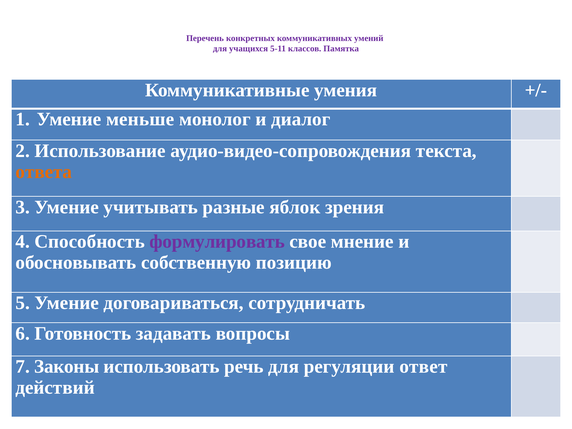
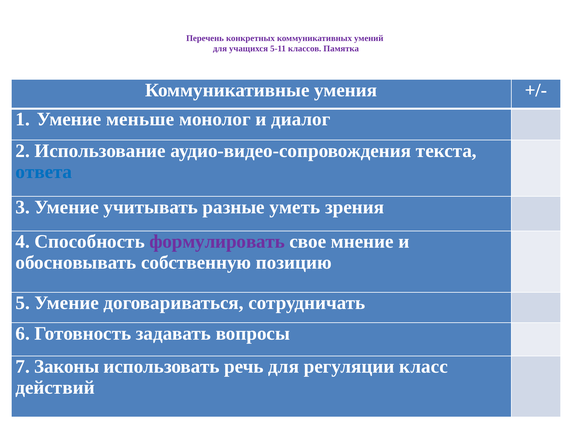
ответа colour: orange -> blue
яблок: яблок -> уметь
ответ: ответ -> класс
